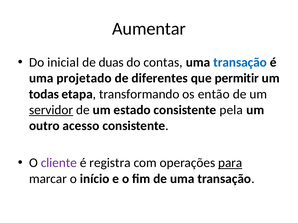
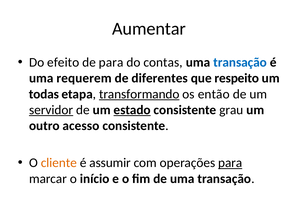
inicial: inicial -> efeito
de duas: duas -> para
projetado: projetado -> requerem
permitir: permitir -> respeito
transformando underline: none -> present
estado underline: none -> present
pela: pela -> grau
cliente colour: purple -> orange
registra: registra -> assumir
